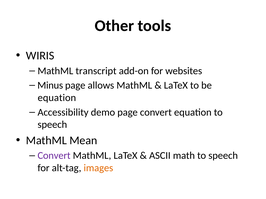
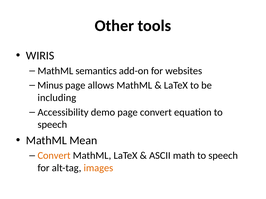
transcript: transcript -> semantics
equation at (57, 98): equation -> including
Convert at (54, 156) colour: purple -> orange
